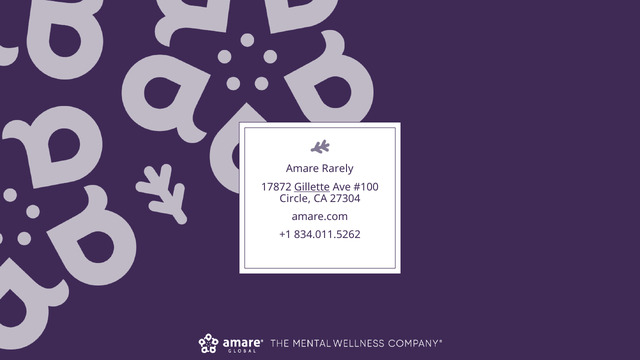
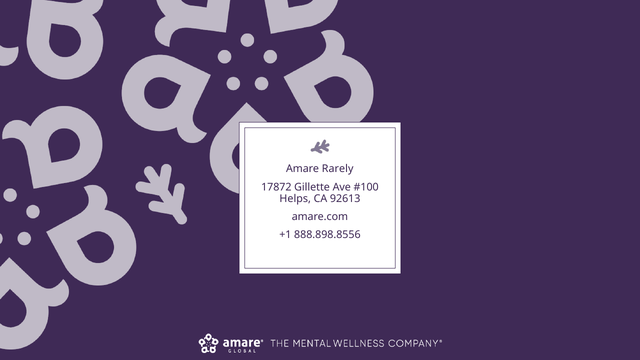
Gillette underline: present -> none
Circle: Circle -> Helps
27304: 27304 -> 92613
834.011.5262: 834.011.5262 -> 888.898.8556
